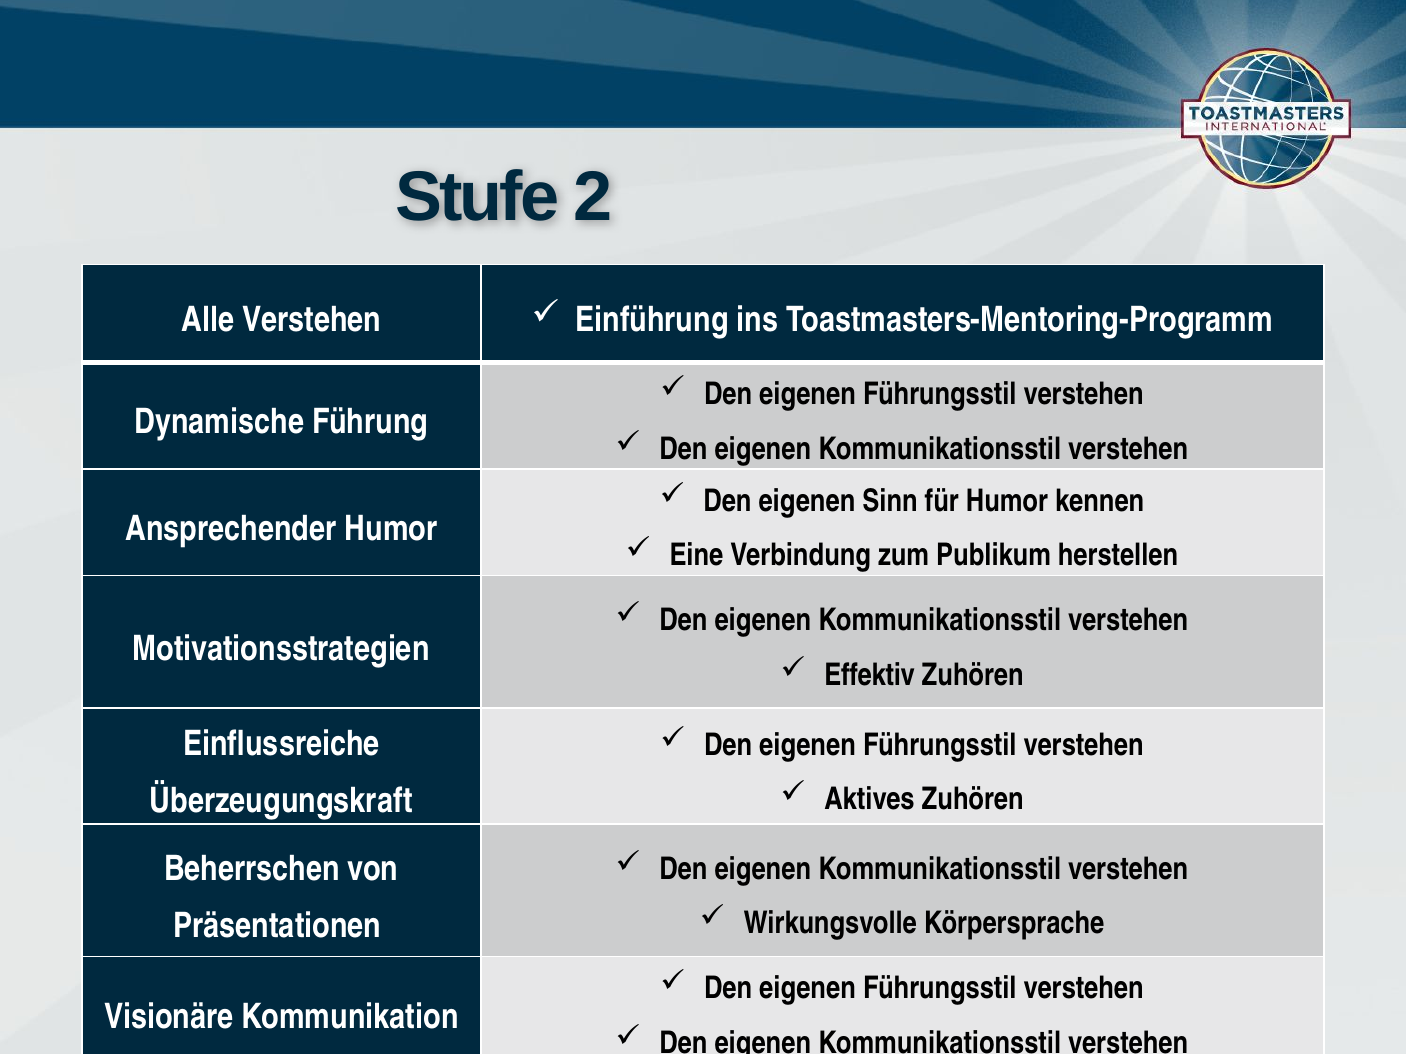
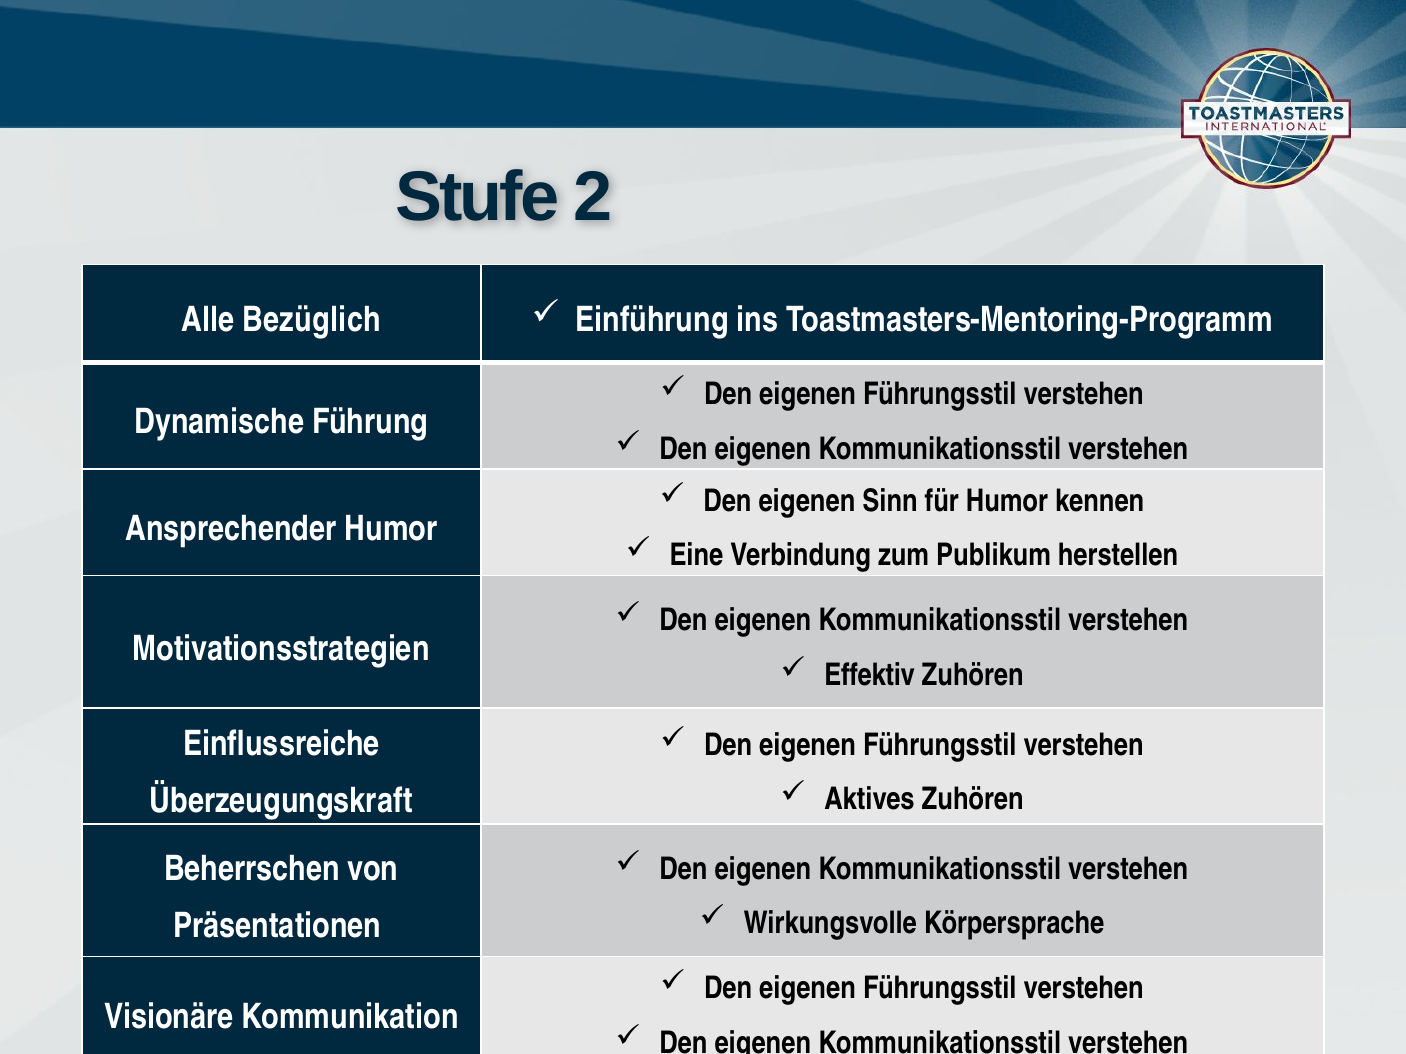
Alle Verstehen: Verstehen -> Bezüglich
